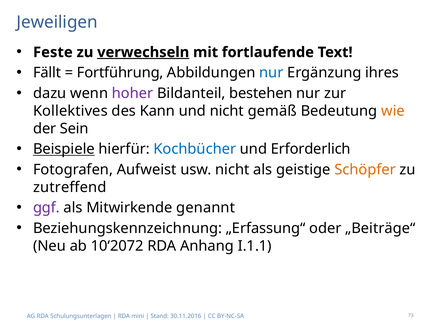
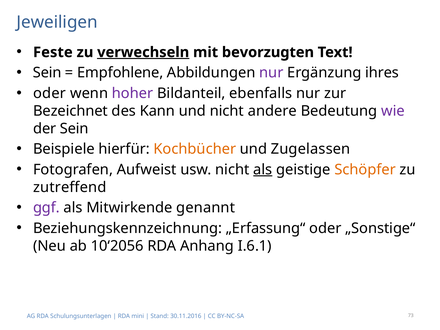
fortlaufende: fortlaufende -> bevorzugten
Fällt at (47, 73): Fällt -> Sein
Fortführung: Fortführung -> Empfohlene
nur at (271, 73) colour: blue -> purple
dazu at (50, 93): dazu -> oder
bestehen: bestehen -> ebenfalls
Kollektives: Kollektives -> Bezeichnet
gemäß: gemäß -> andere
wie colour: orange -> purple
Beispiele underline: present -> none
Kochbücher colour: blue -> orange
Erforderlich: Erforderlich -> Zugelassen
als at (263, 170) underline: none -> present
„Beiträge“: „Beiträge“ -> „Sonstige“
10‘2072: 10‘2072 -> 10‘2056
I.1.1: I.1.1 -> I.6.1
